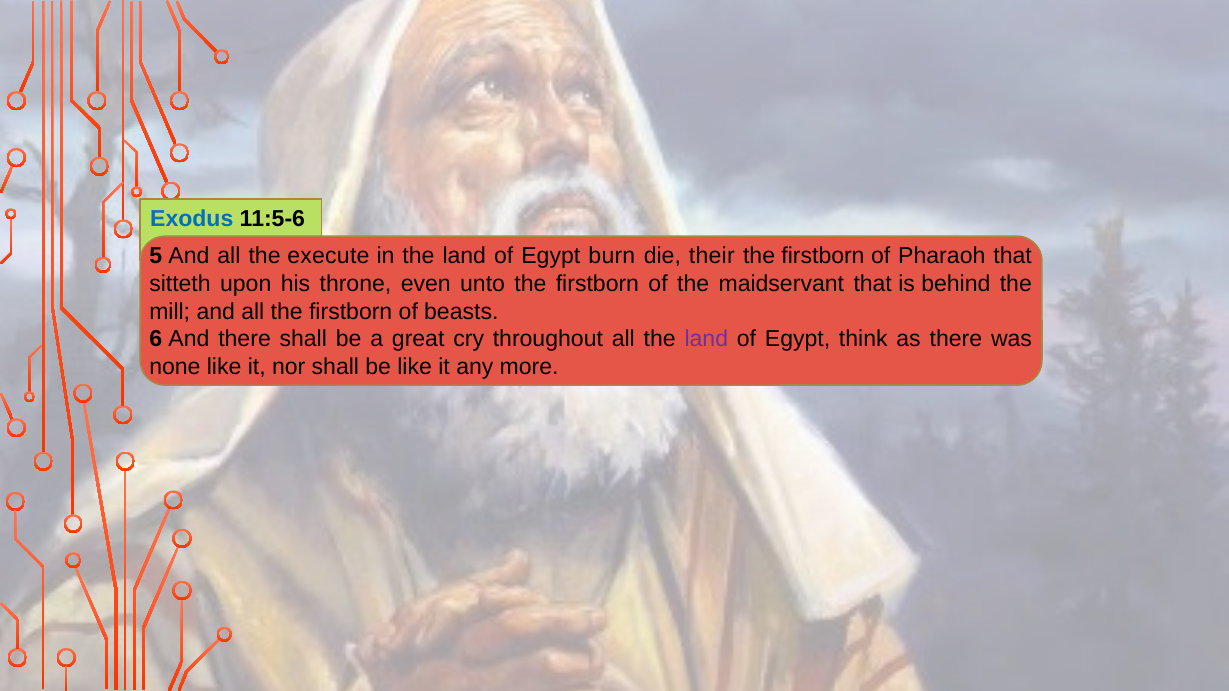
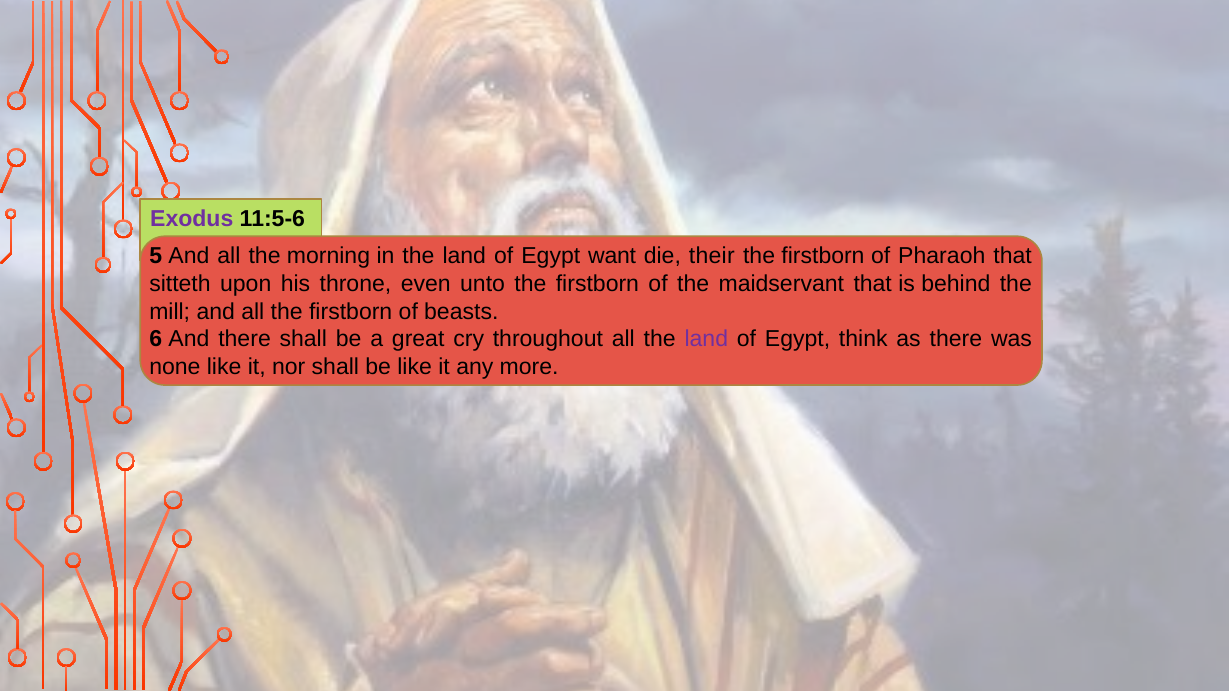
Exodus colour: blue -> purple
execute: execute -> morning
burn: burn -> want
